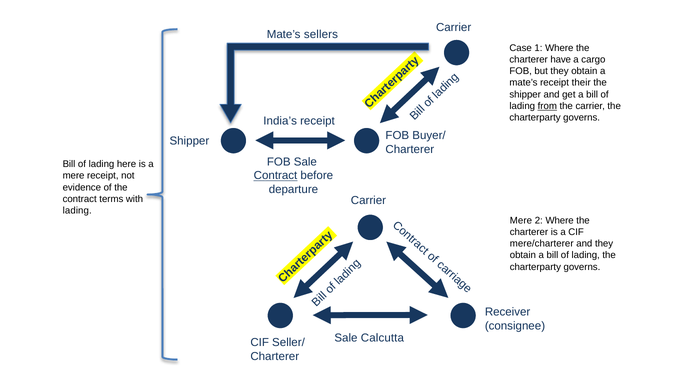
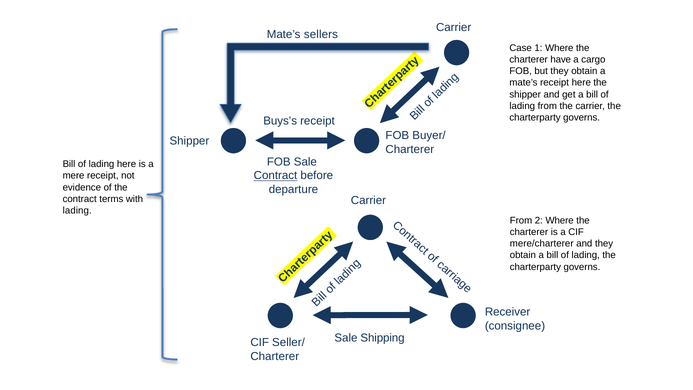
receipt their: their -> here
from at (547, 106) underline: present -> none
India’s: India’s -> Buys’s
Mere at (521, 220): Mere -> From
Calcutta: Calcutta -> Shipping
